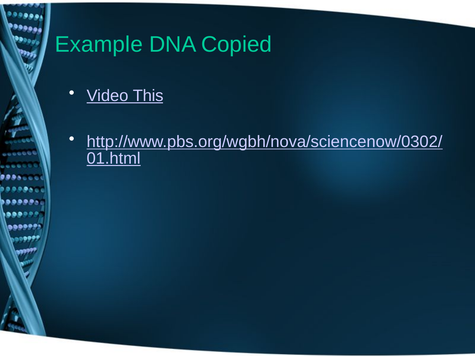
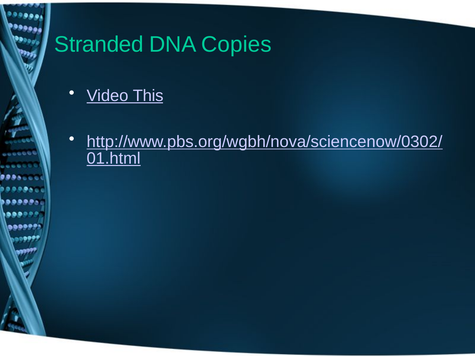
Example: Example -> Stranded
Copied: Copied -> Copies
